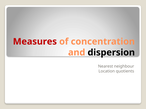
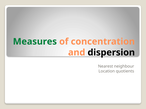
Measures colour: red -> green
